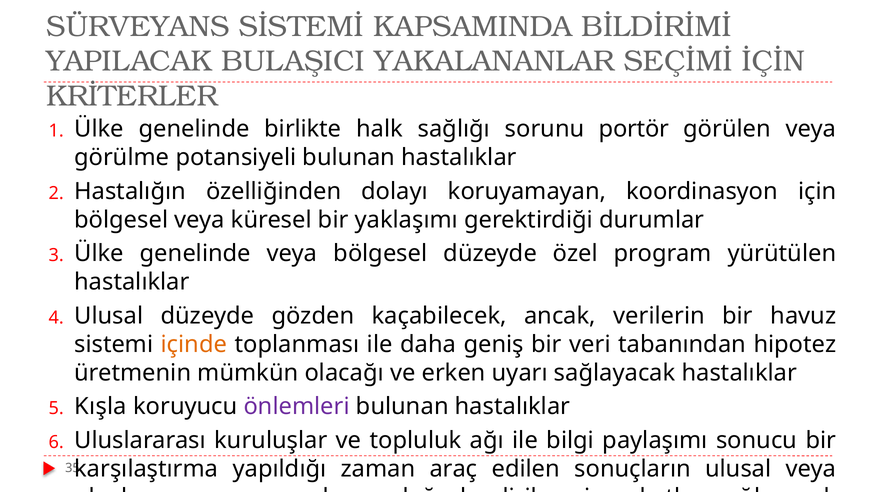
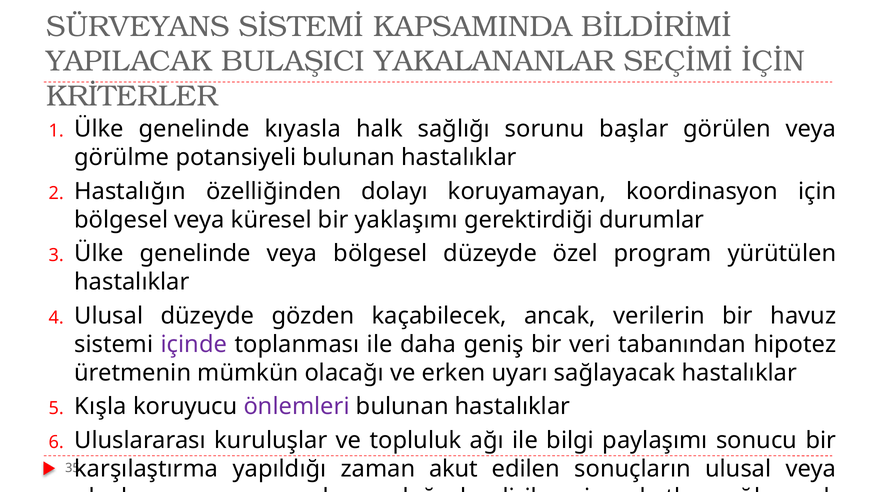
birlikte: birlikte -> kıyasla
portör: portör -> başlar
içinde colour: orange -> purple
araç: araç -> akut
